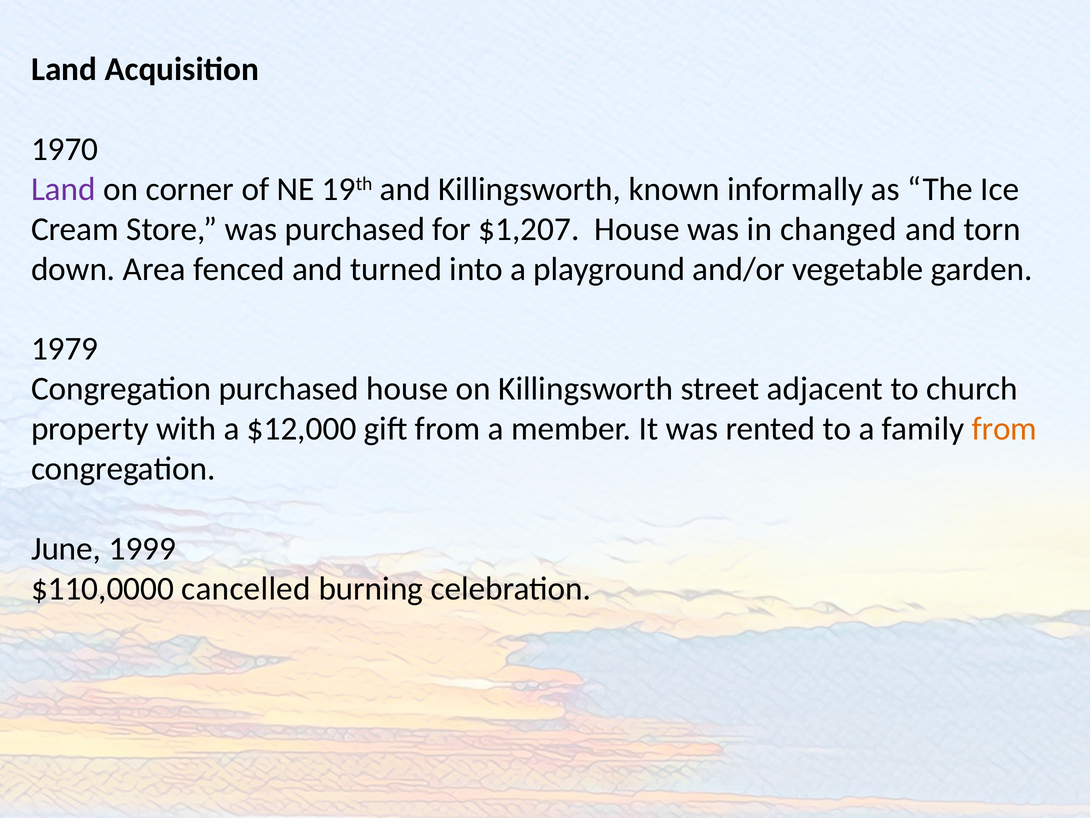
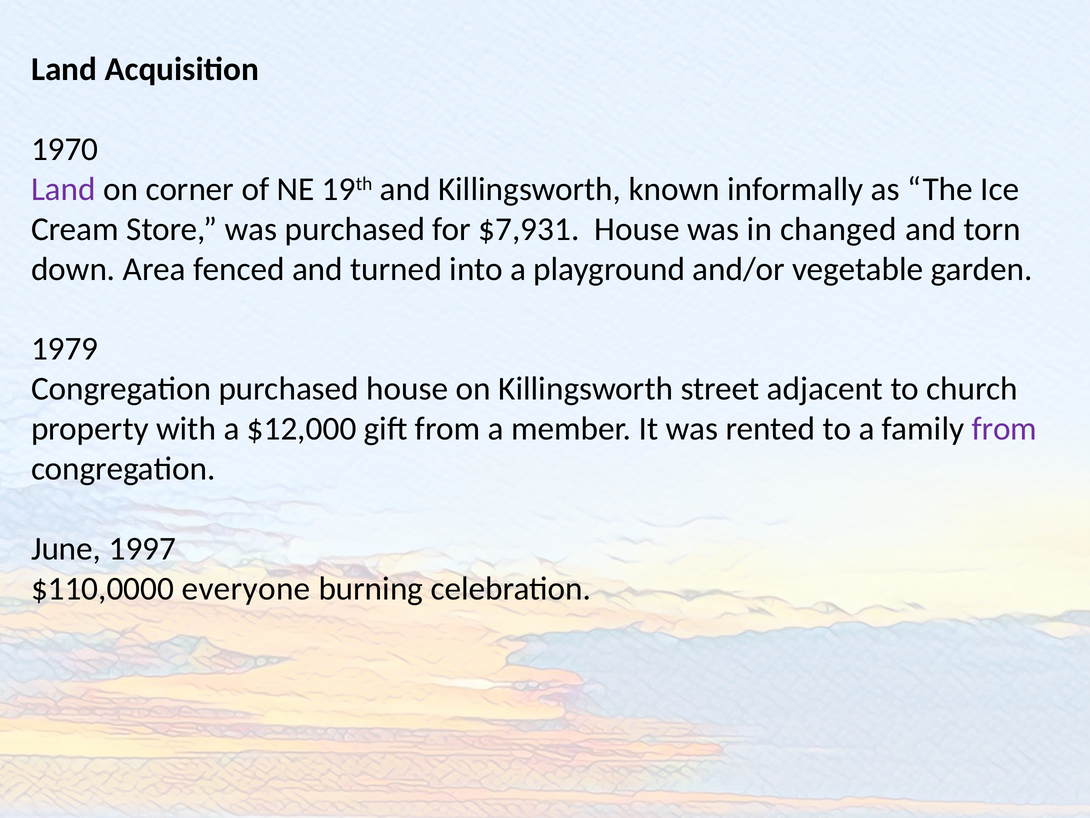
$1,207: $1,207 -> $7,931
from at (1004, 429) colour: orange -> purple
1999: 1999 -> 1997
cancelled: cancelled -> everyone
